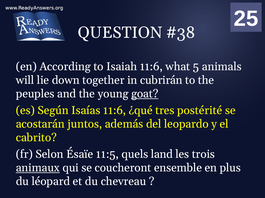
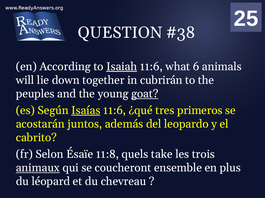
Isaiah underline: none -> present
5: 5 -> 6
Isaías underline: none -> present
postérité: postérité -> primeros
11:5: 11:5 -> 11:8
land: land -> take
